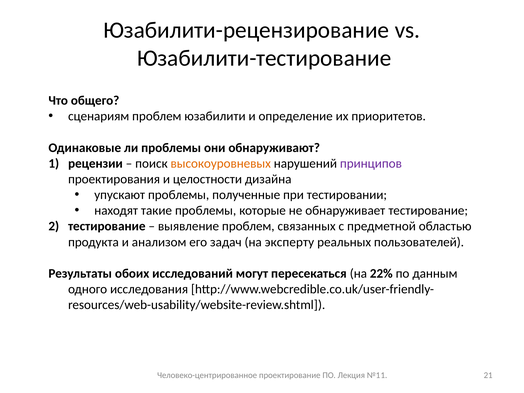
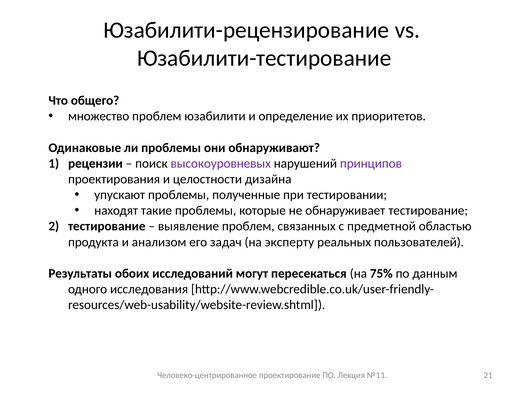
сценариям: сценариям -> множество
высокоуровневых colour: orange -> purple
22%: 22% -> 75%
